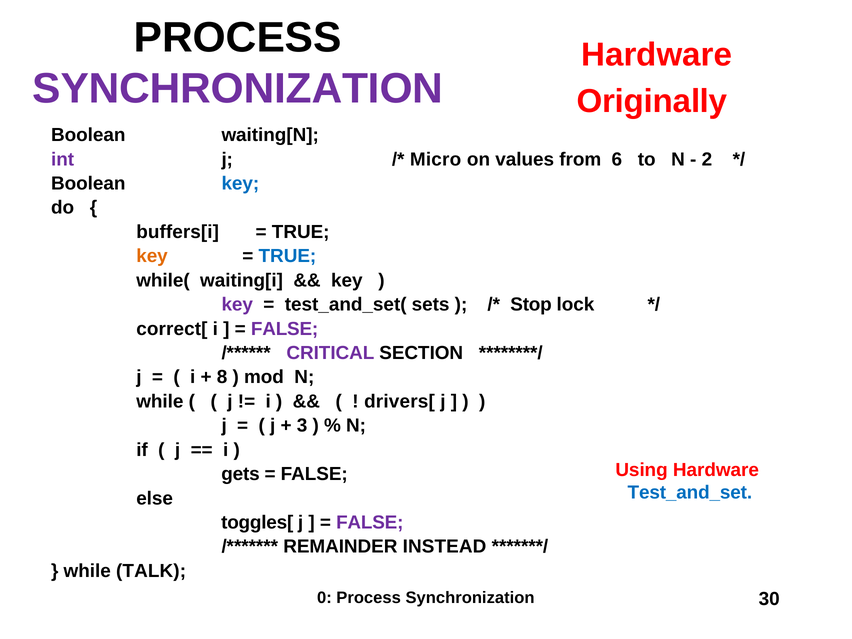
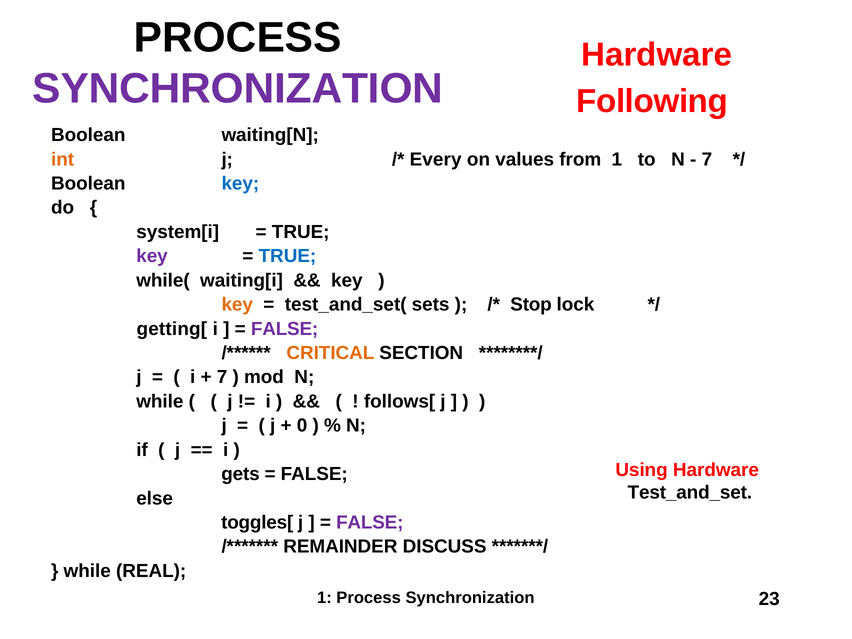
Originally: Originally -> Following
int colour: purple -> orange
Micro: Micro -> Every
from 6: 6 -> 1
2 at (707, 159): 2 -> 7
buffers[i: buffers[i -> system[i
key at (152, 256) colour: orange -> purple
key at (237, 305) colour: purple -> orange
correct[: correct[ -> getting[
CRITICAL colour: purple -> orange
8 at (222, 377): 8 -> 7
drivers[: drivers[ -> follows[
3: 3 -> 0
Test_and_set colour: blue -> black
INSTEAD: INSTEAD -> DISCUSS
TALK: TALK -> REAL
0 at (324, 598): 0 -> 1
30: 30 -> 23
